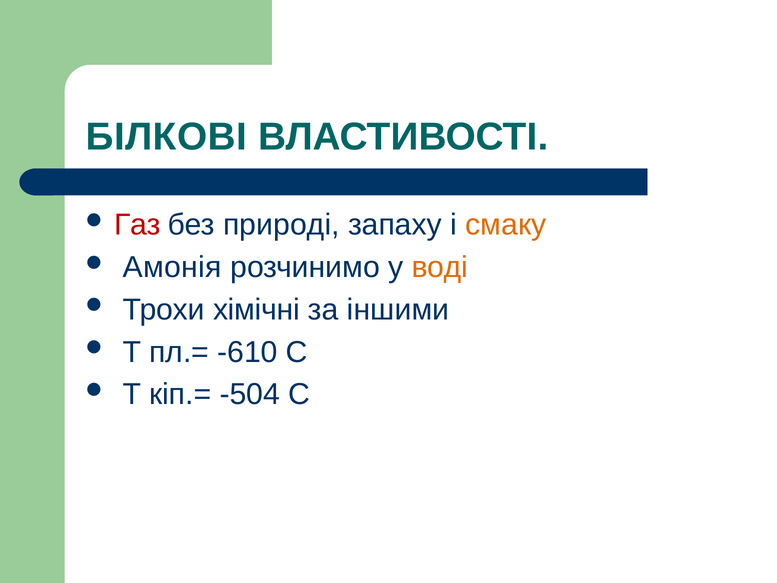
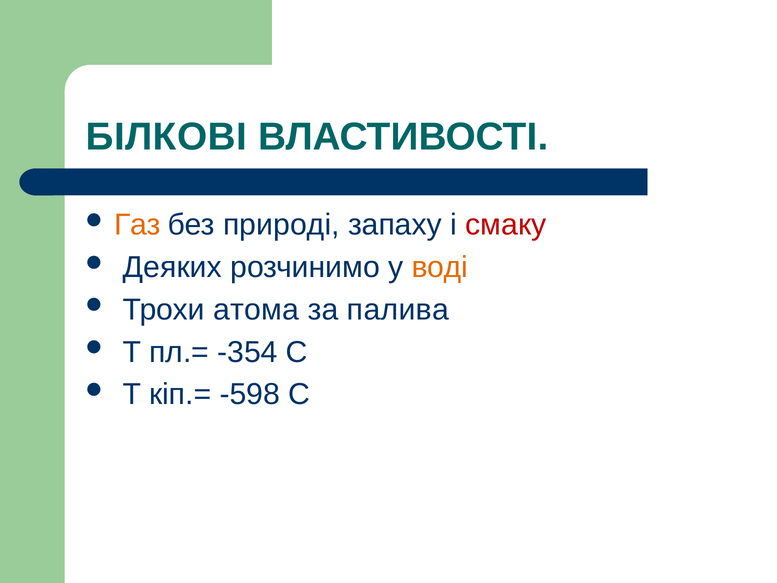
Газ colour: red -> orange
смаку colour: orange -> red
Амонія: Амонія -> Деяких
хімічні: хімічні -> атома
іншими: іншими -> палива
-610: -610 -> -354
-504: -504 -> -598
